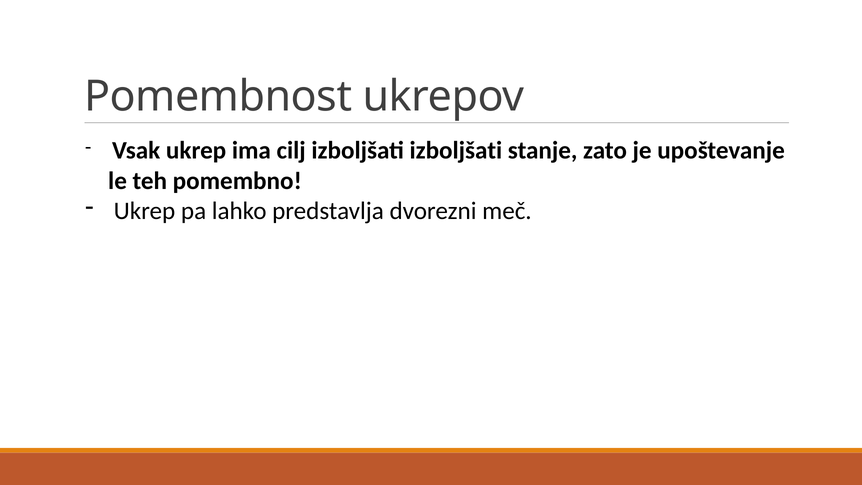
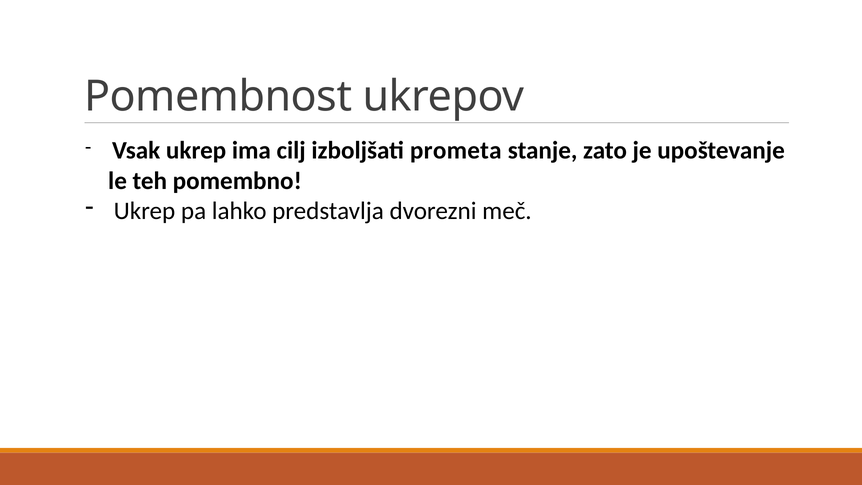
izboljšati izboljšati: izboljšati -> prometa
